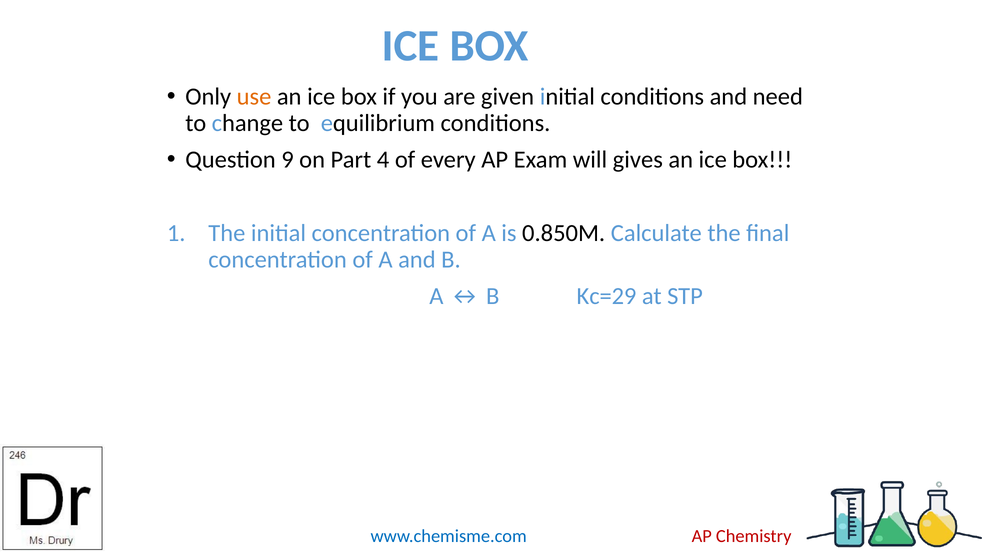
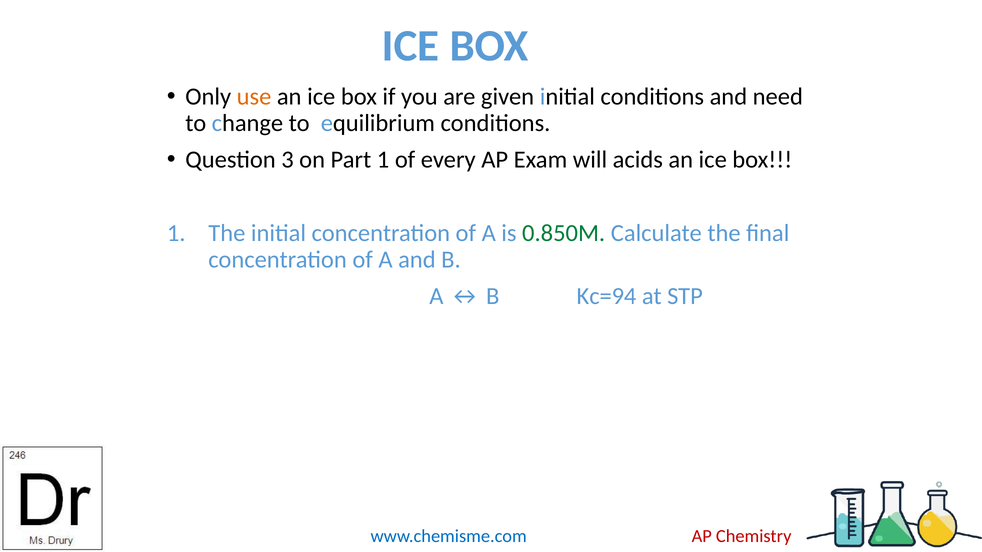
9: 9 -> 3
Part 4: 4 -> 1
gives: gives -> acids
0.850M colour: black -> green
Kc=29: Kc=29 -> Kc=94
